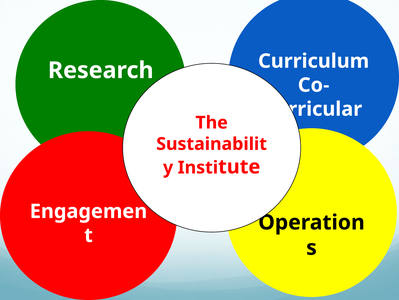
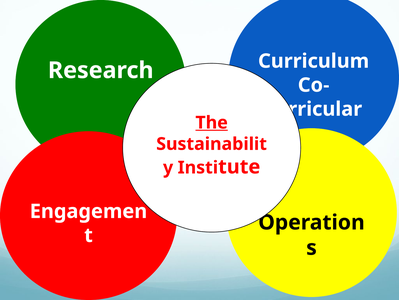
The underline: none -> present
